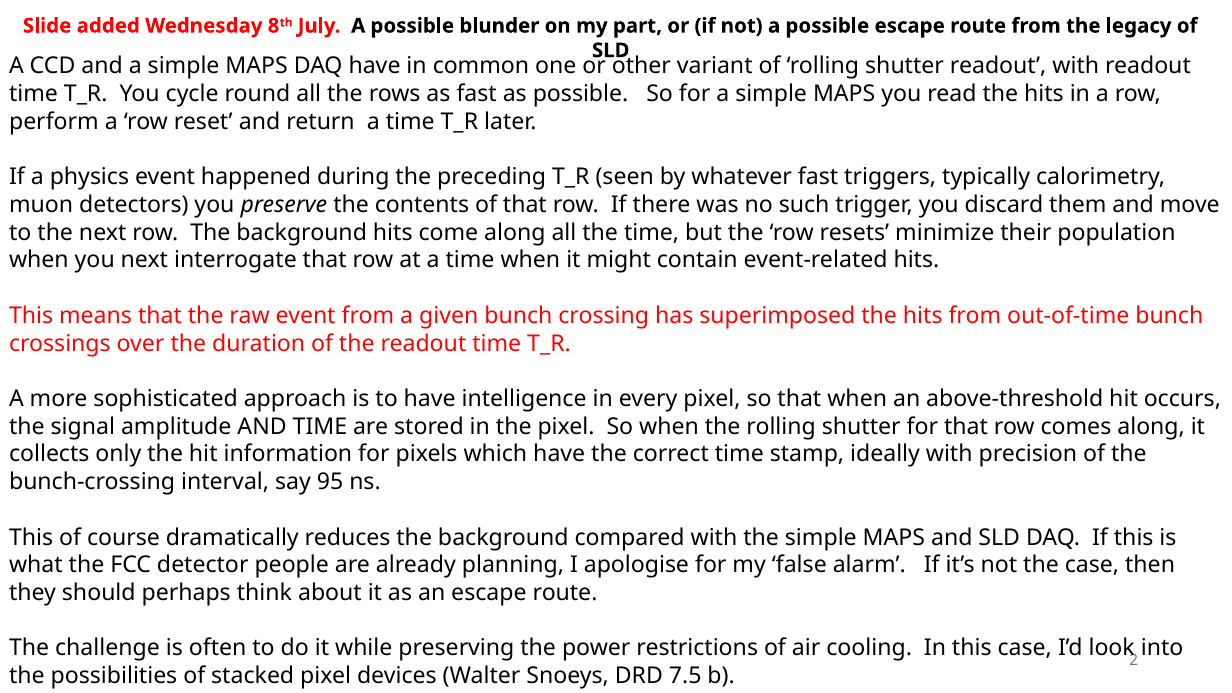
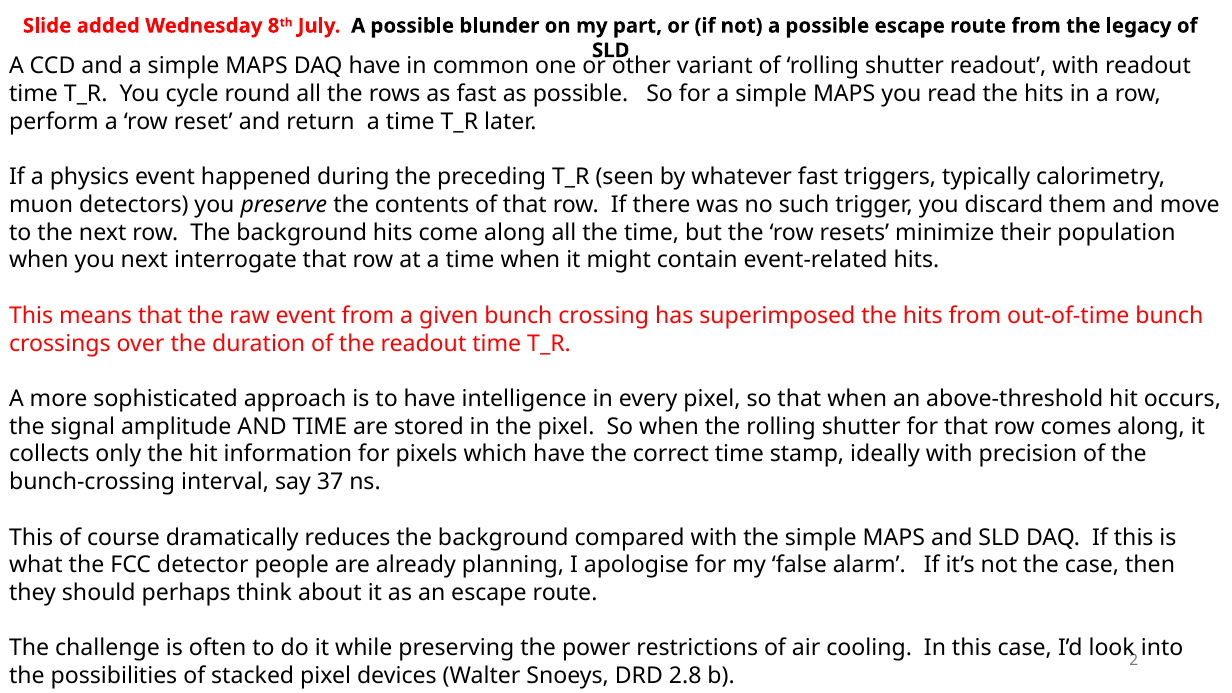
95: 95 -> 37
7.5: 7.5 -> 2.8
